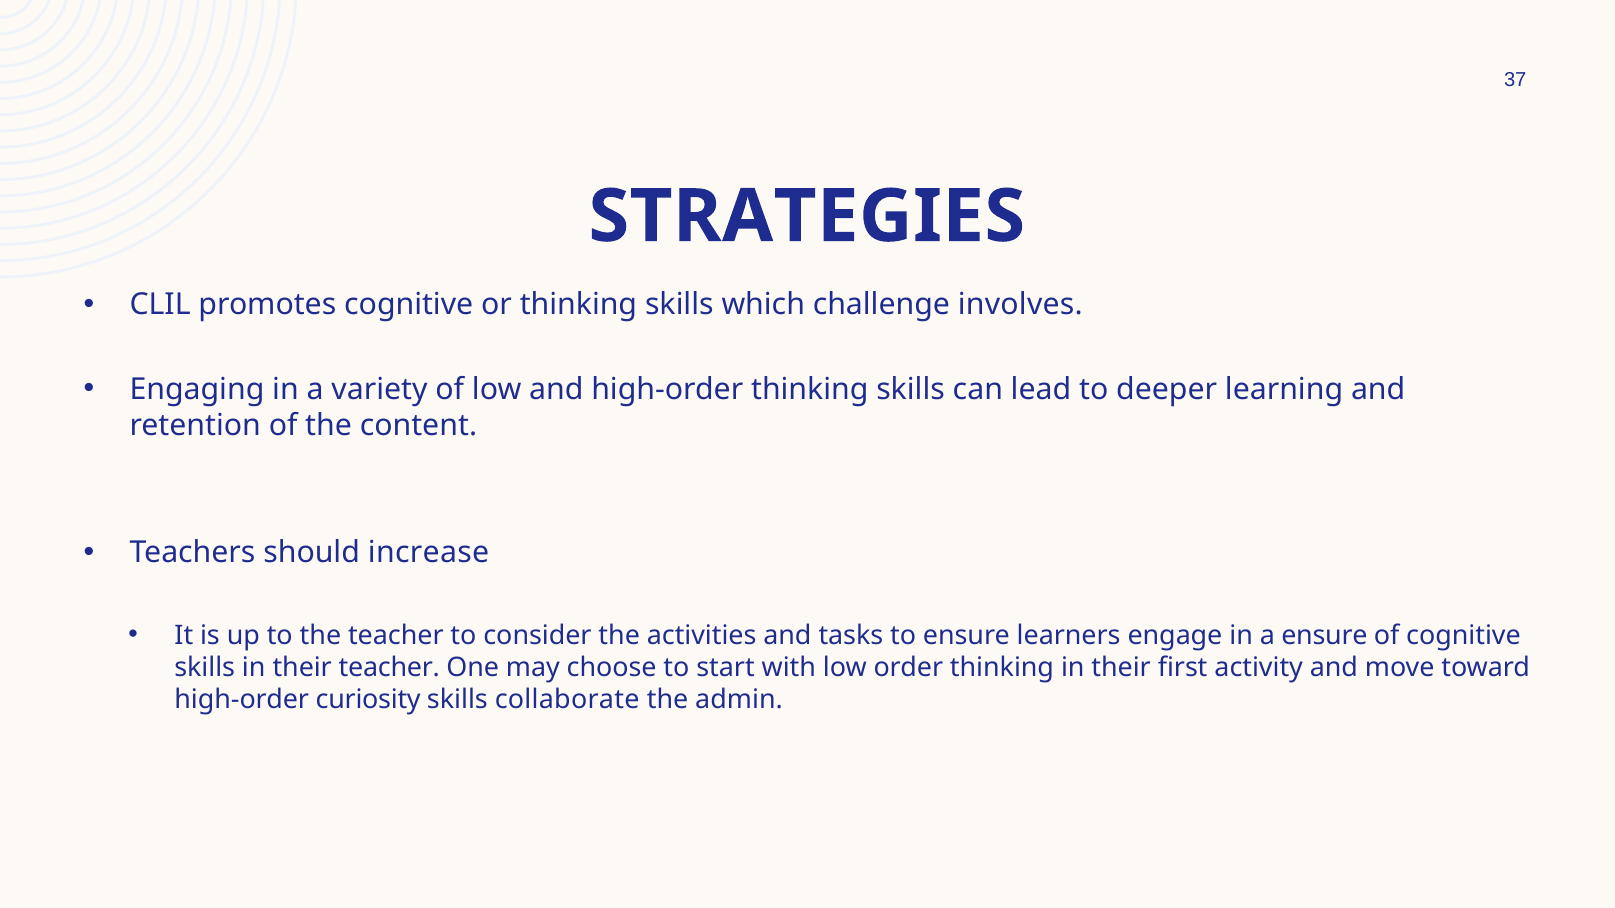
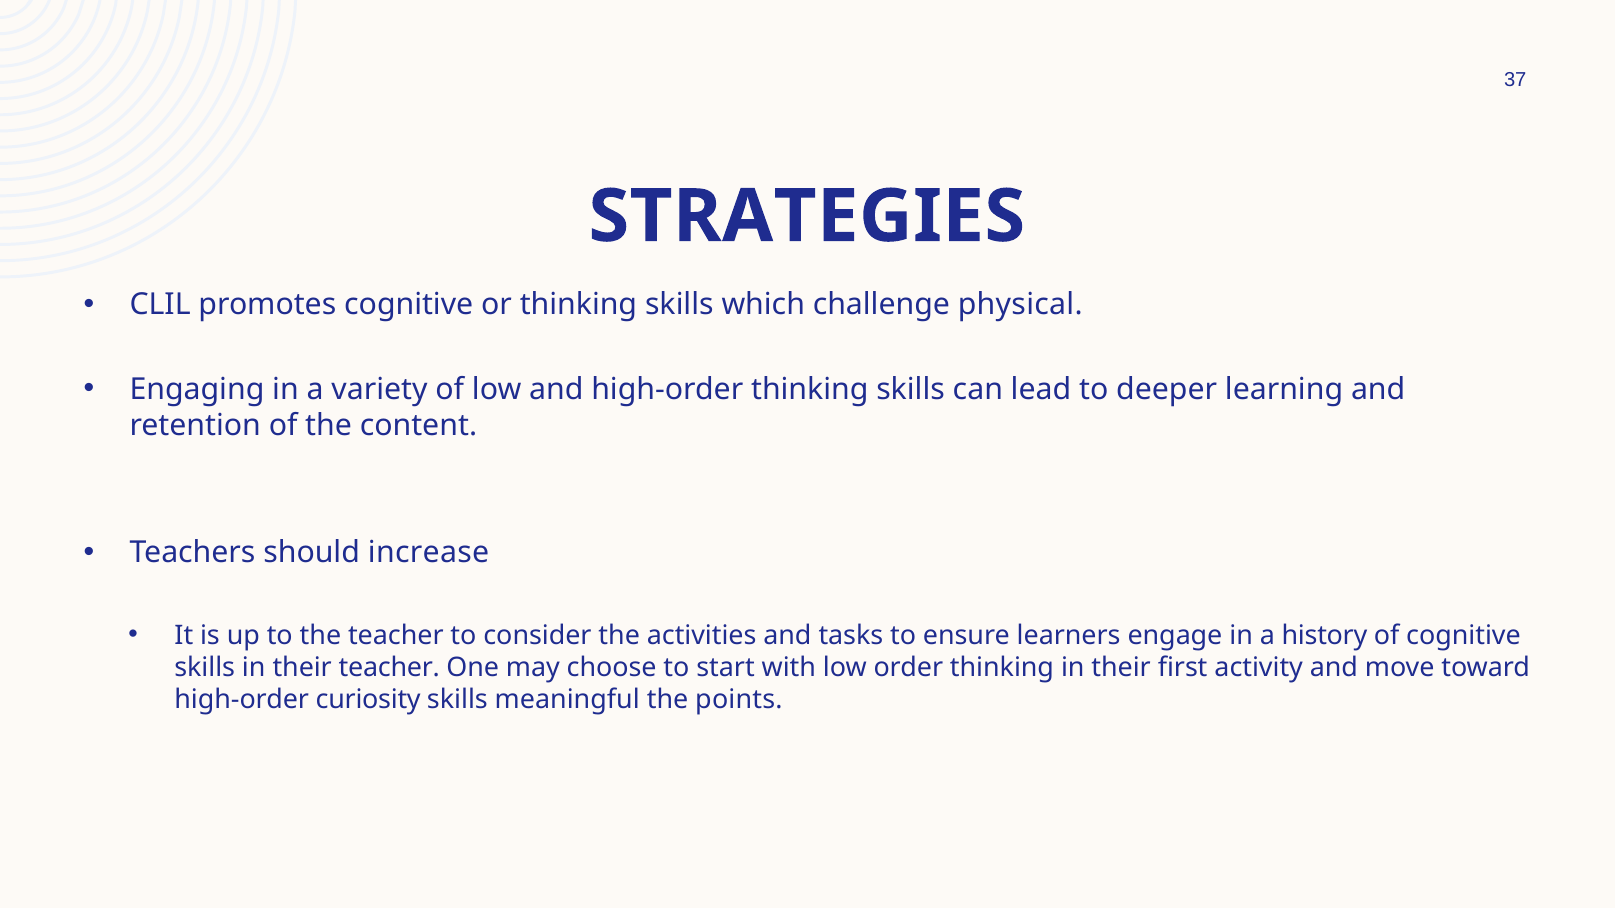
involves: involves -> physical
a ensure: ensure -> history
collaborate: collaborate -> meaningful
admin: admin -> points
